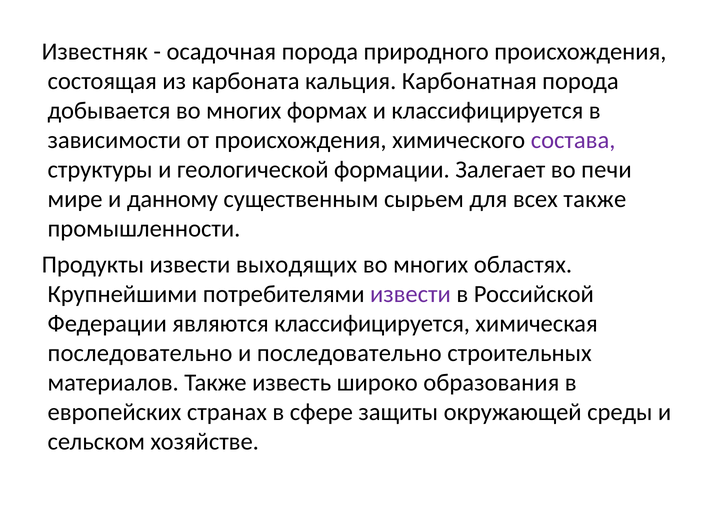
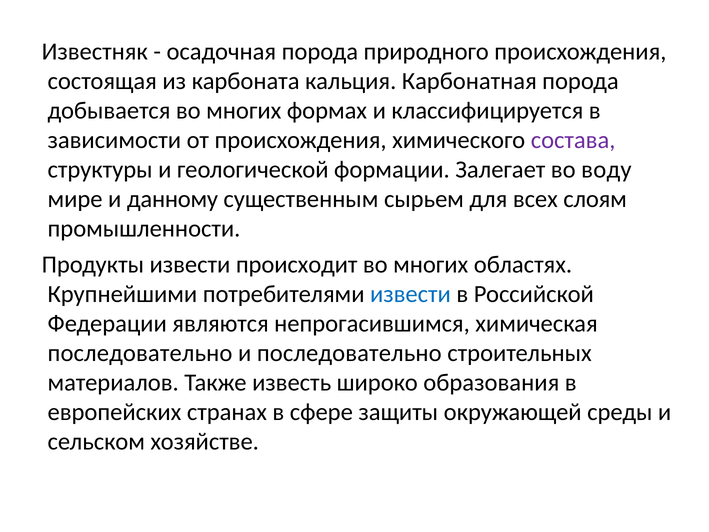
печи: печи -> воду
всех также: также -> слоям
выходящих: выходящих -> происходит
извести at (410, 294) colour: purple -> blue
являются классифицируется: классифицируется -> непрогасившимся
